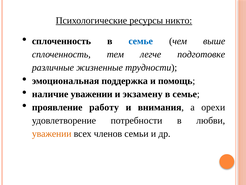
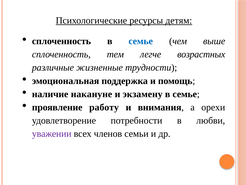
никто: никто -> детям
подготовке: подготовке -> возрастных
наличие уважении: уважении -> накануне
уважении at (52, 133) colour: orange -> purple
